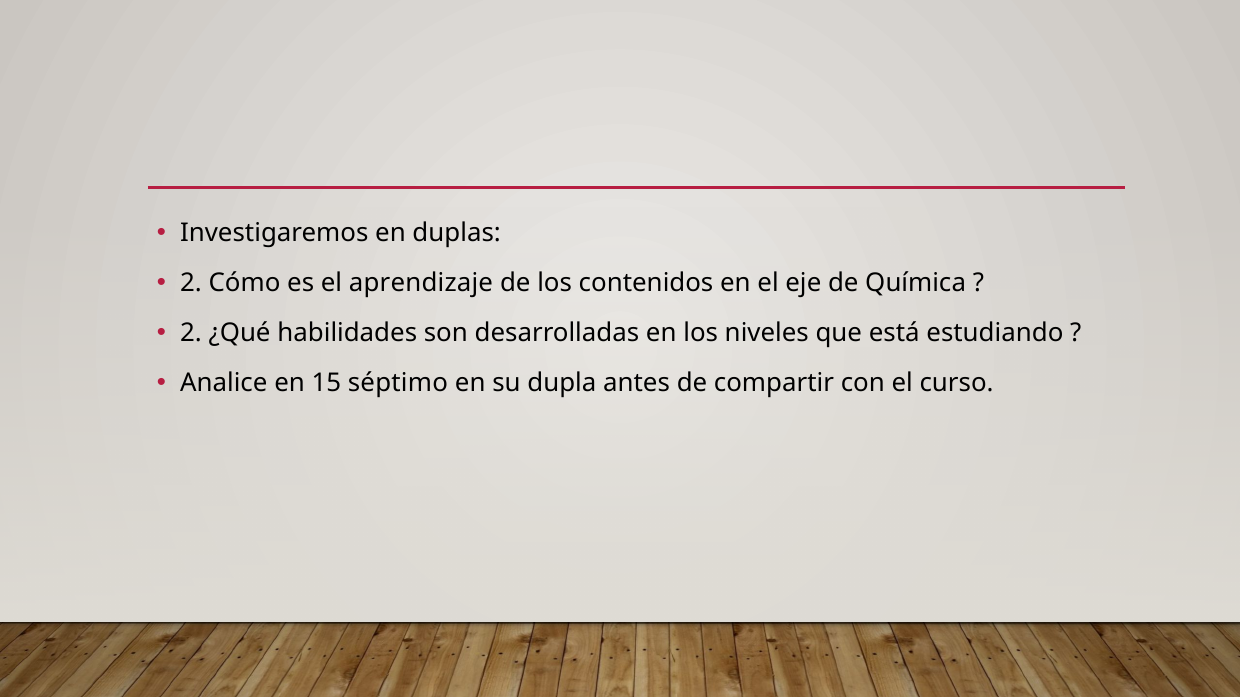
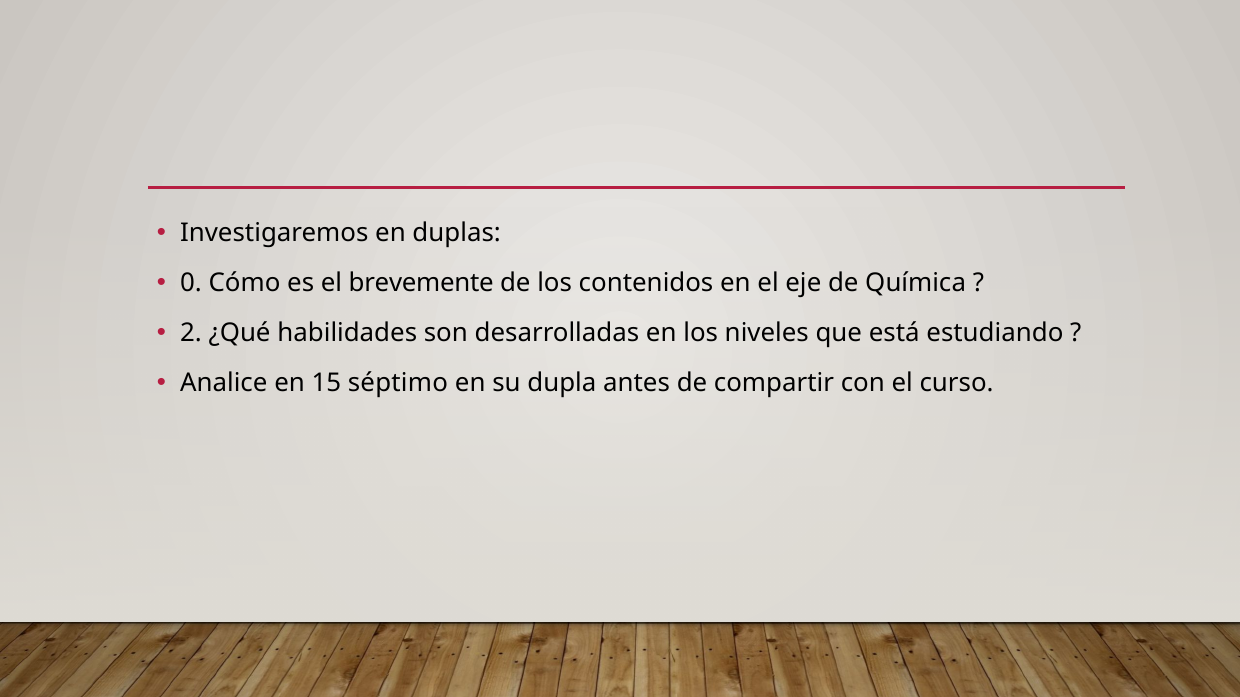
2 at (191, 283): 2 -> 0
aprendizaje: aprendizaje -> brevemente
